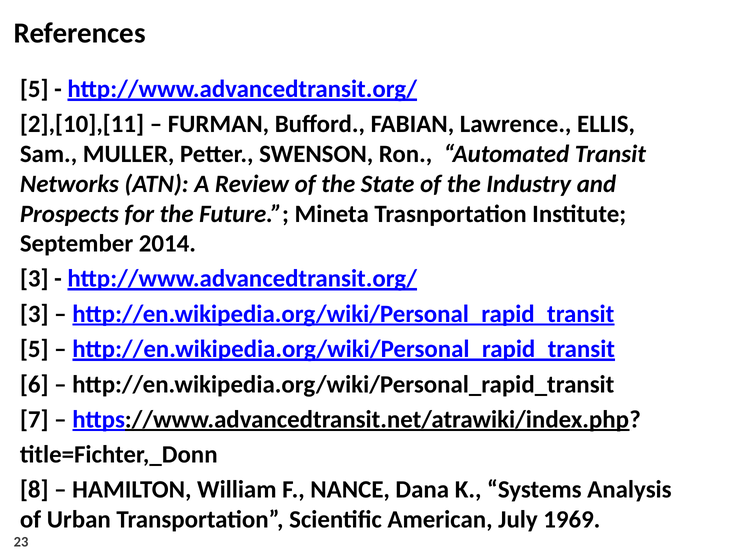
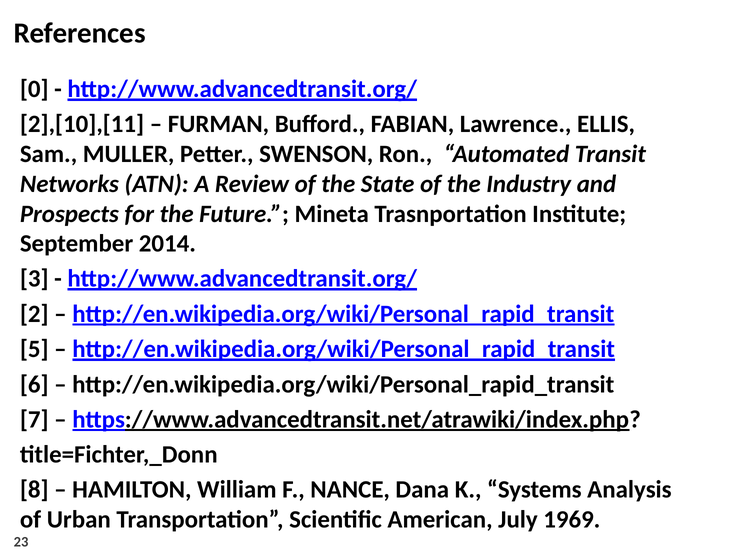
5 at (34, 89): 5 -> 0
3 at (34, 314): 3 -> 2
